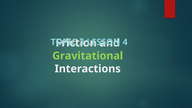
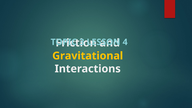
Gravitational colour: light green -> yellow
